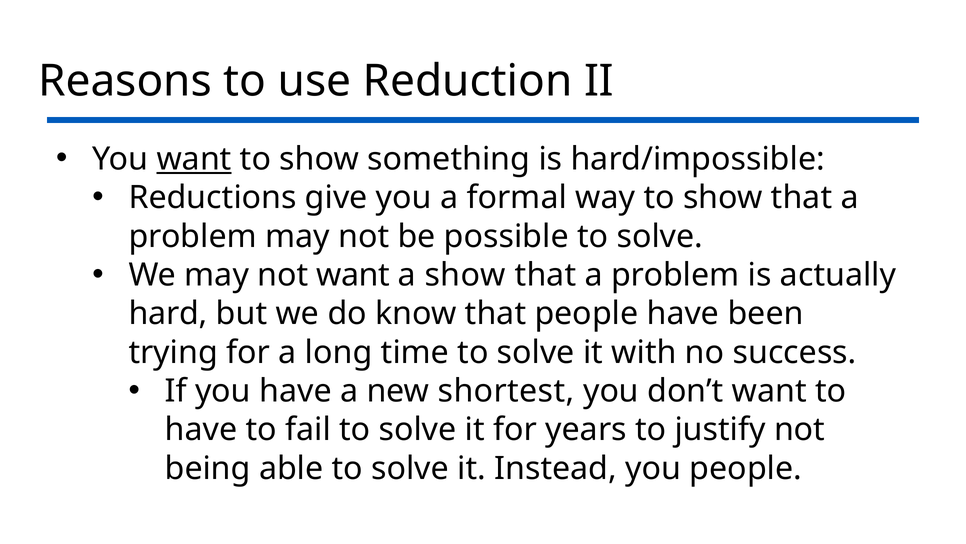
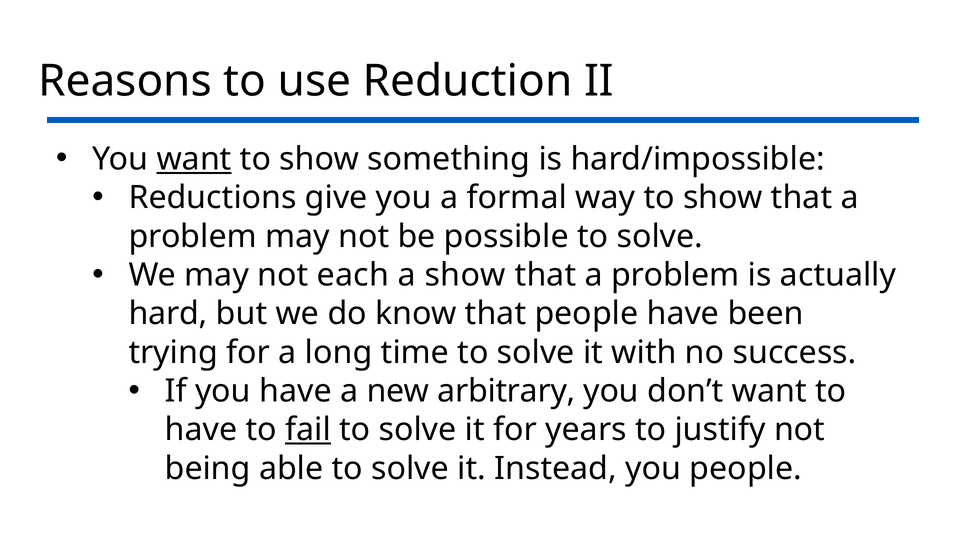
not want: want -> each
shortest: shortest -> arbitrary
fail underline: none -> present
